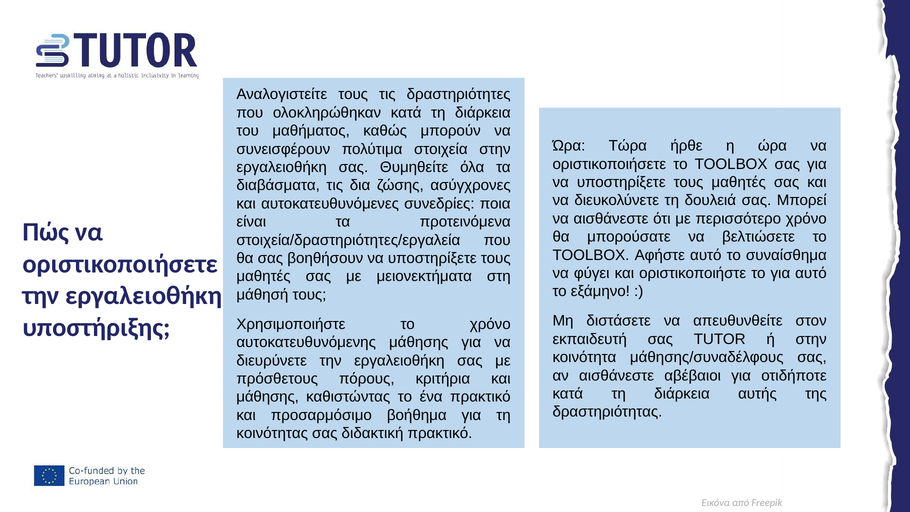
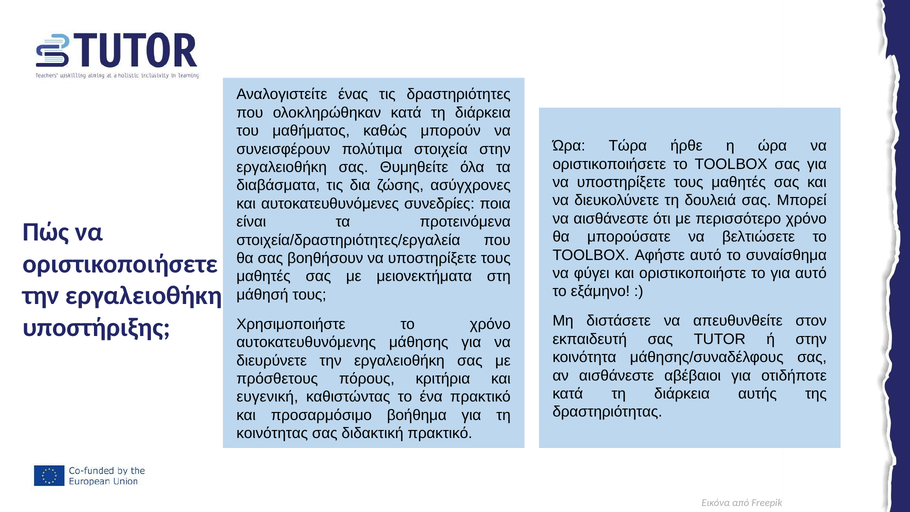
Αναλογιστείτε τους: τους -> ένας
μάθησης at (268, 397): μάθησης -> ευγενική
